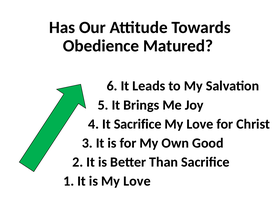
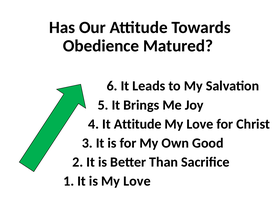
It Sacrifice: Sacrifice -> Attitude
